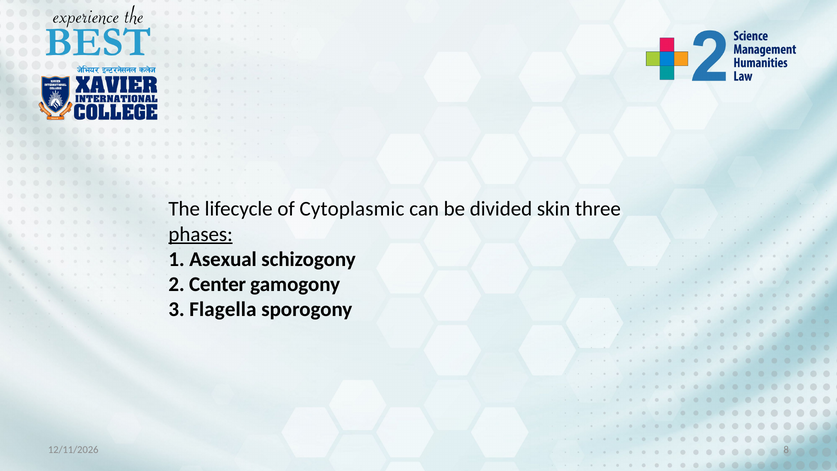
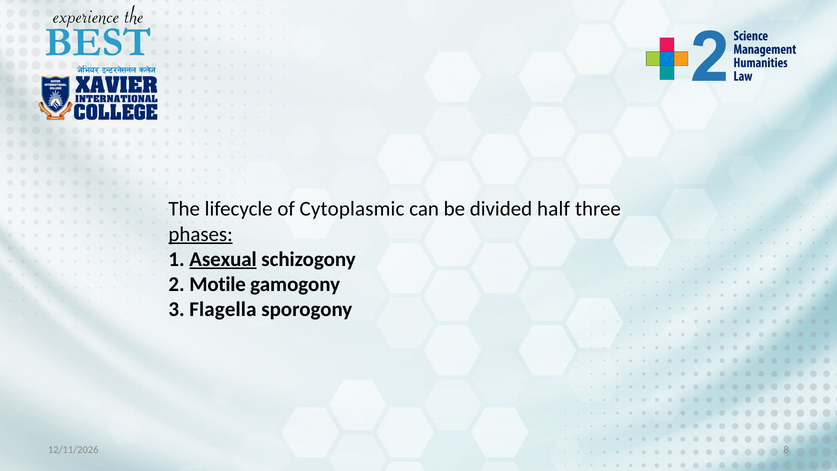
skin: skin -> half
Asexual underline: none -> present
Center: Center -> Motile
